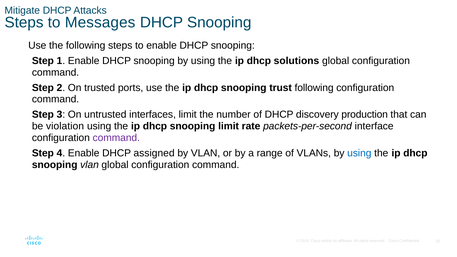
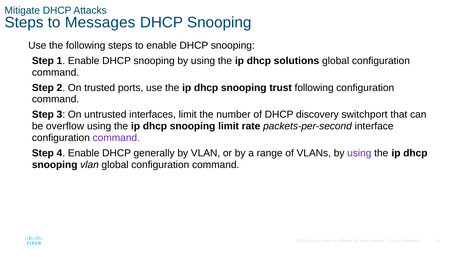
production: production -> switchport
violation: violation -> overflow
assigned: assigned -> generally
using at (359, 153) colour: blue -> purple
